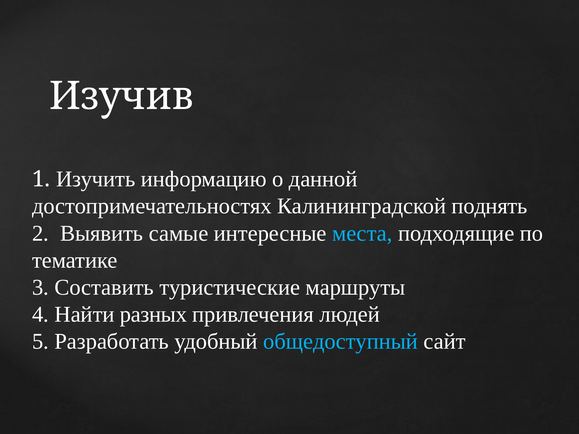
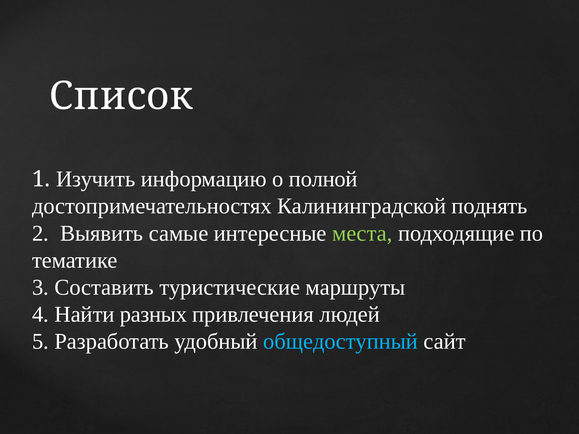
Изучив: Изучив -> Список
данной: данной -> полной
места colour: light blue -> light green
